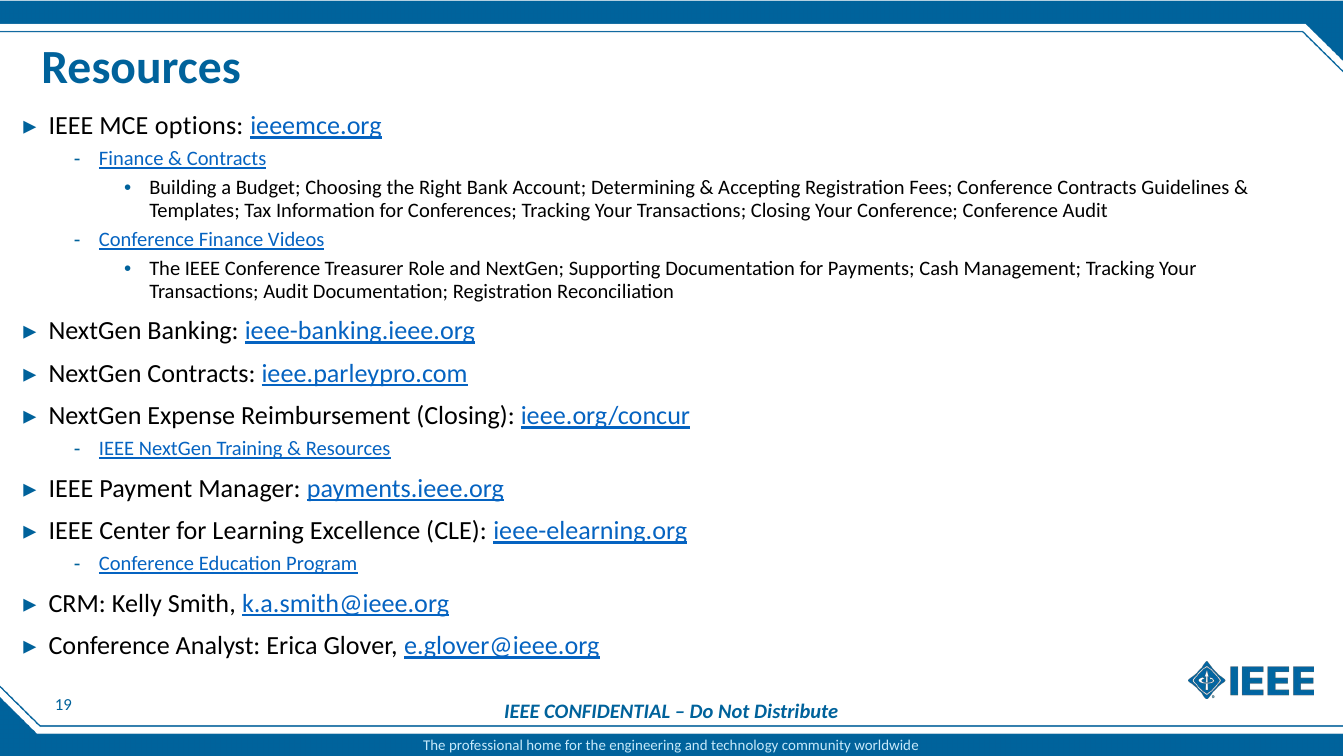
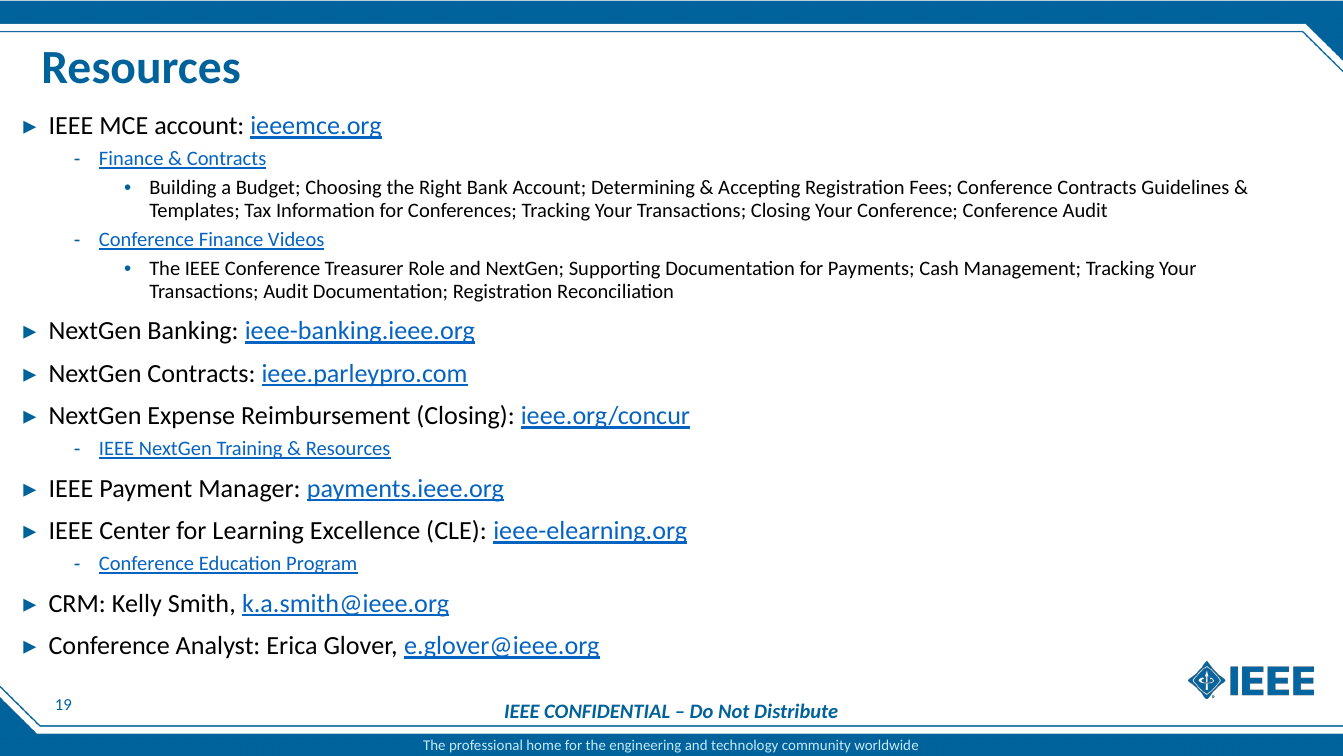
MCE options: options -> account
